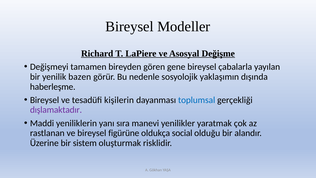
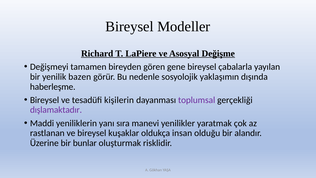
toplumsal colour: blue -> purple
figürüne: figürüne -> kuşaklar
social: social -> insan
sistem: sistem -> bunlar
